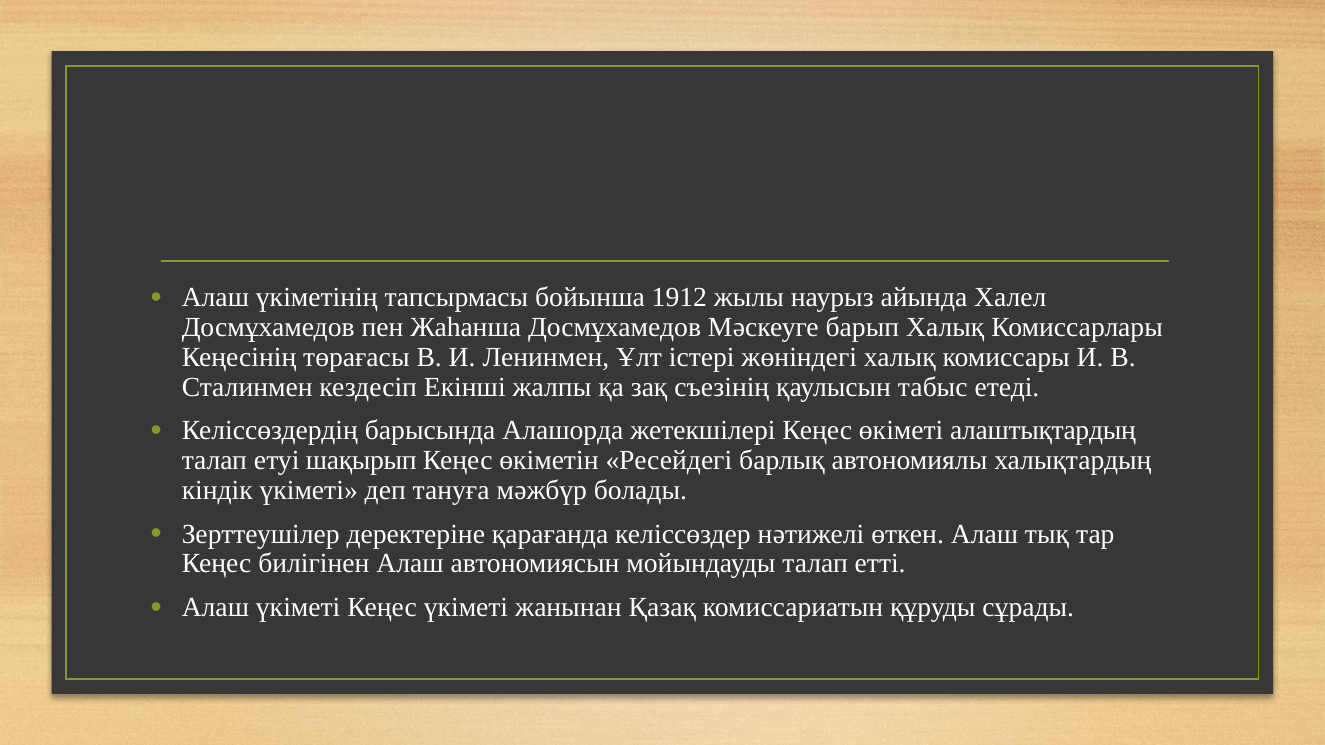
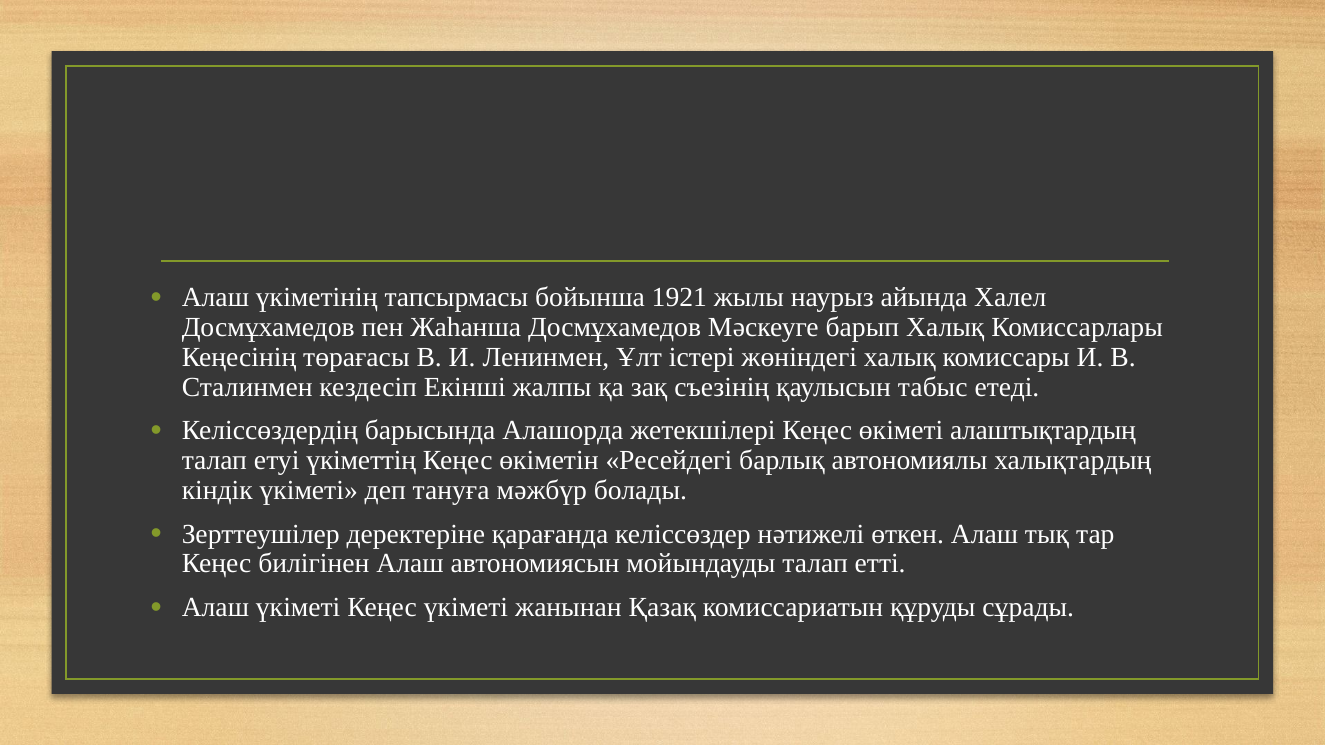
1912: 1912 -> 1921
шақырып: шақырып -> үкіметтің
